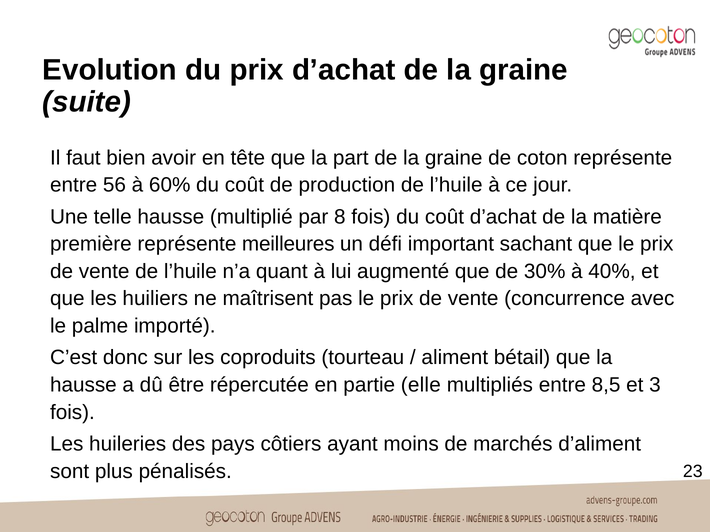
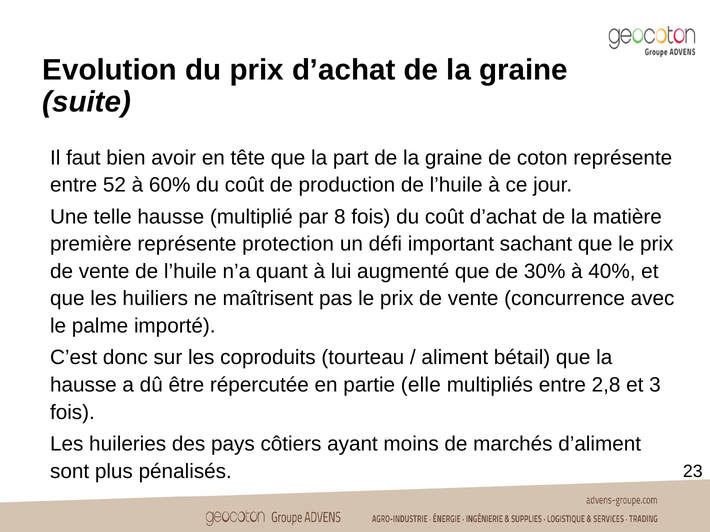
56: 56 -> 52
meilleures: meilleures -> protection
8,5: 8,5 -> 2,8
